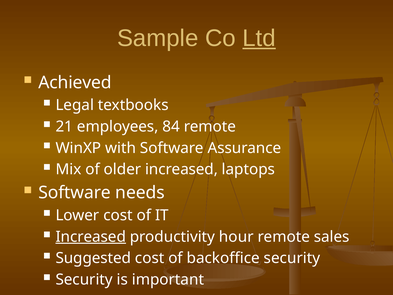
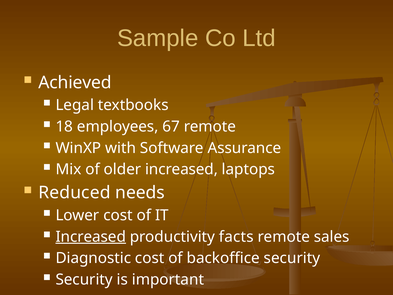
Ltd underline: present -> none
21: 21 -> 18
84: 84 -> 67
Software at (75, 193): Software -> Reduced
hour: hour -> facts
Suggested: Suggested -> Diagnostic
